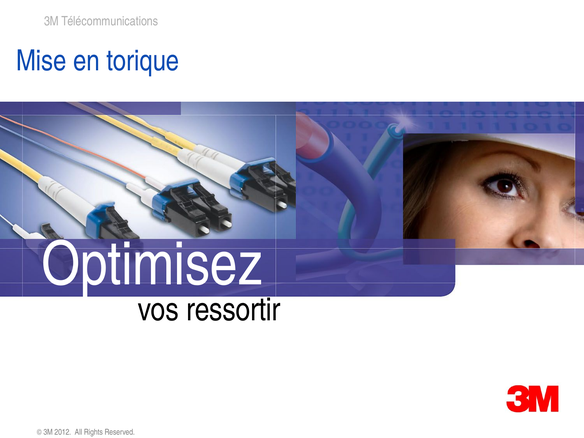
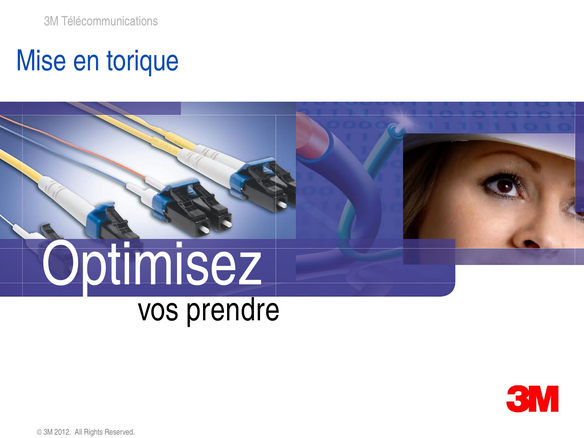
ressortir: ressortir -> prendre
